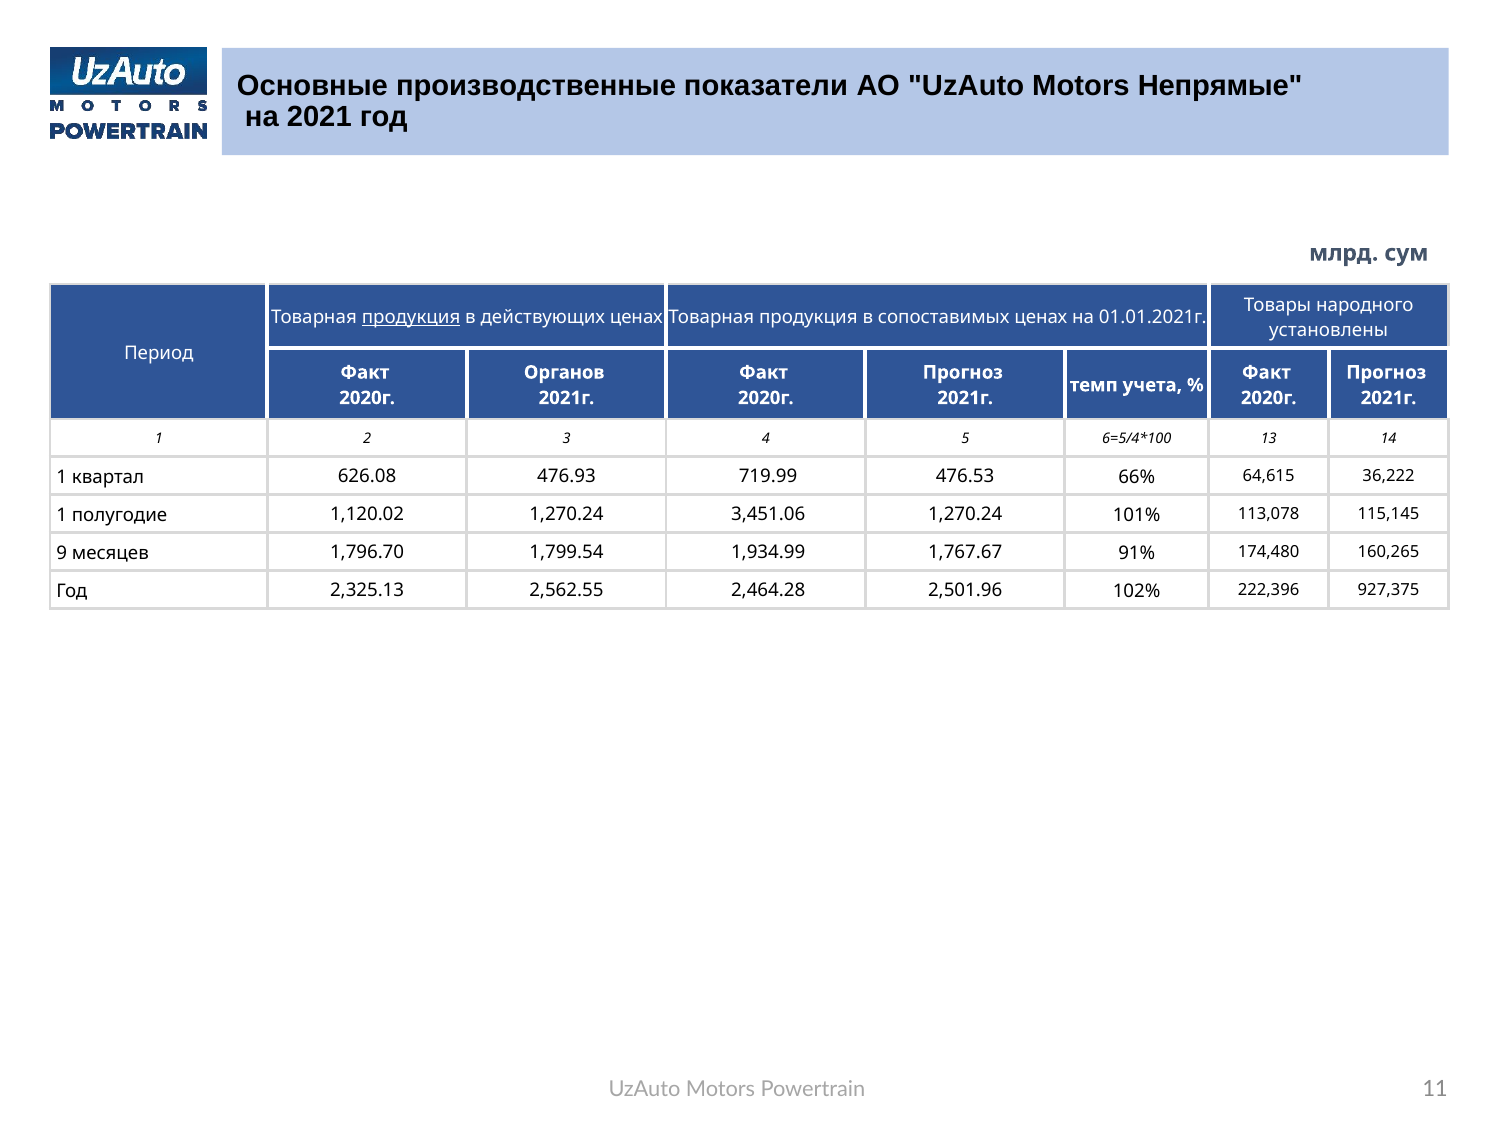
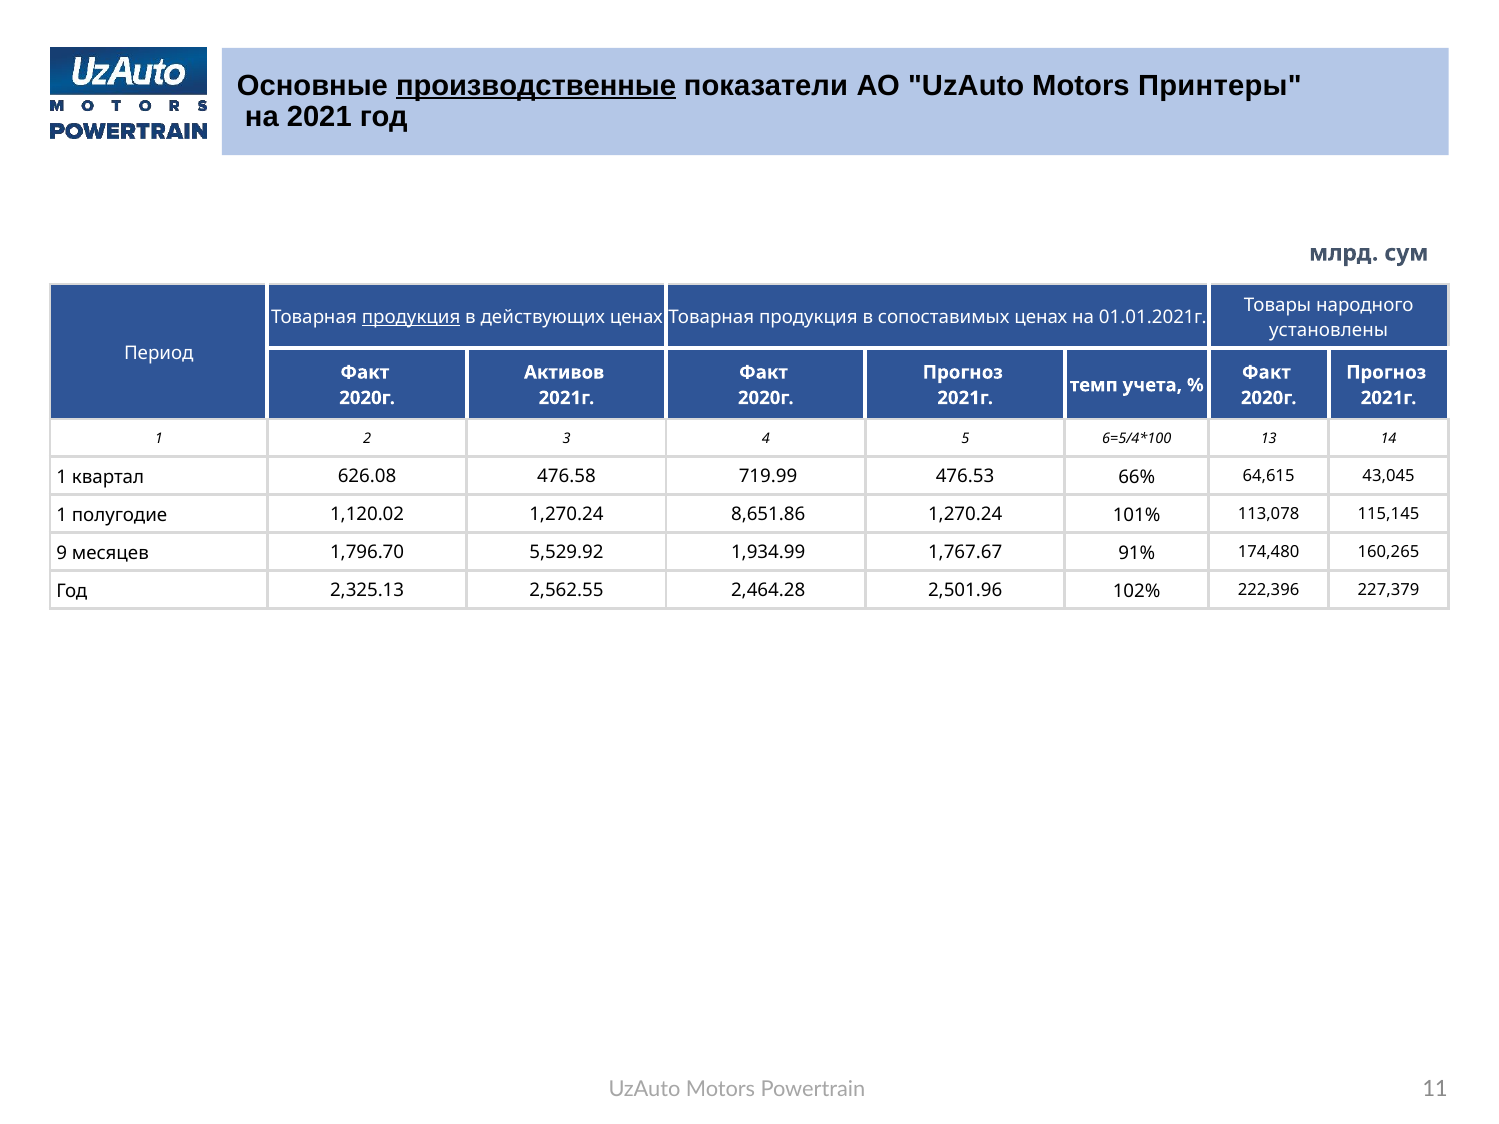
производственные underline: none -> present
Непрямые: Непрямые -> Принтеры
Органов: Органов -> Активов
476.93: 476.93 -> 476.58
36,222: 36,222 -> 43,045
3,451.06: 3,451.06 -> 8,651.86
1,799.54: 1,799.54 -> 5,529.92
927,375: 927,375 -> 227,379
